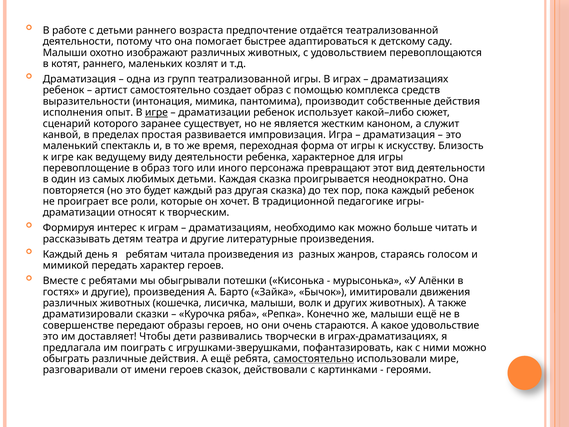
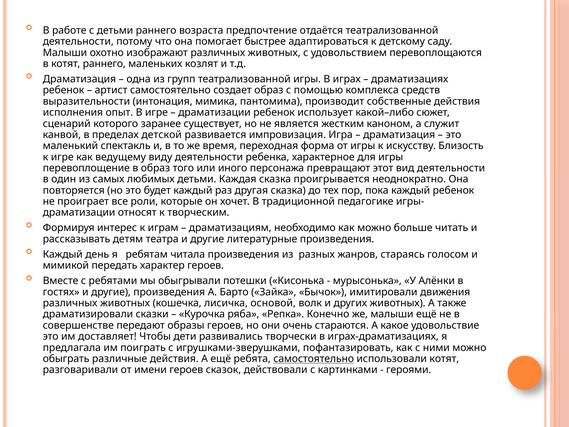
игре at (156, 112) underline: present -> none
простая: простая -> детской
лисичка малыши: малыши -> основой
использовали мире: мире -> котят
